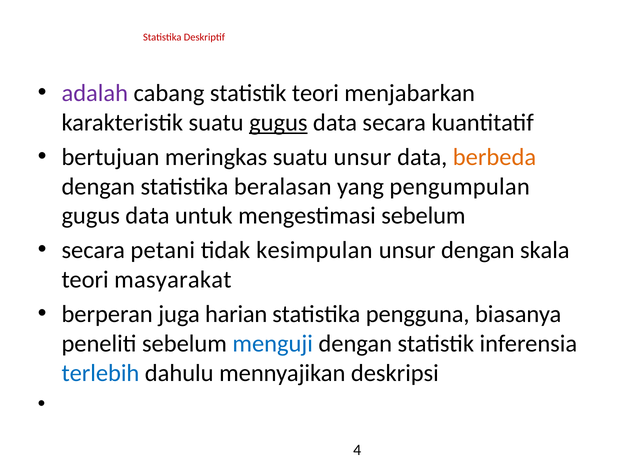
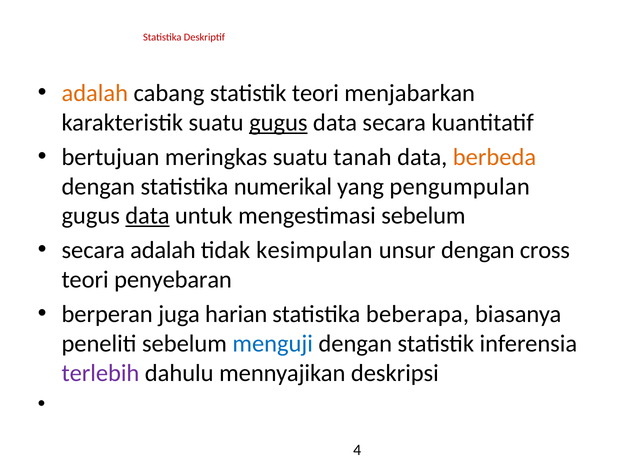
adalah at (95, 93) colour: purple -> orange
suatu unsur: unsur -> tanah
beralasan: beralasan -> numerikal
data at (147, 216) underline: none -> present
secara petani: petani -> adalah
skala: skala -> cross
masyarakat: masyarakat -> penyebaran
pengguna: pengguna -> beberapa
terlebih colour: blue -> purple
